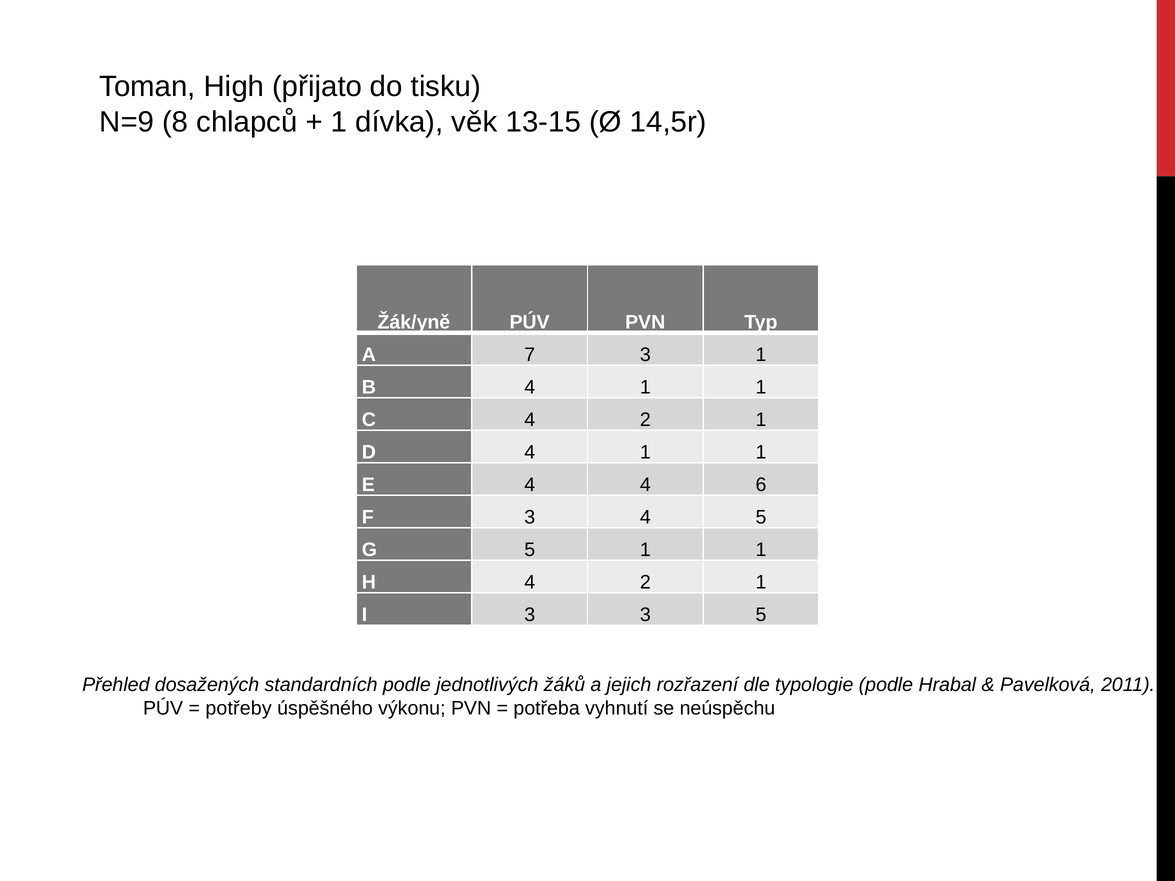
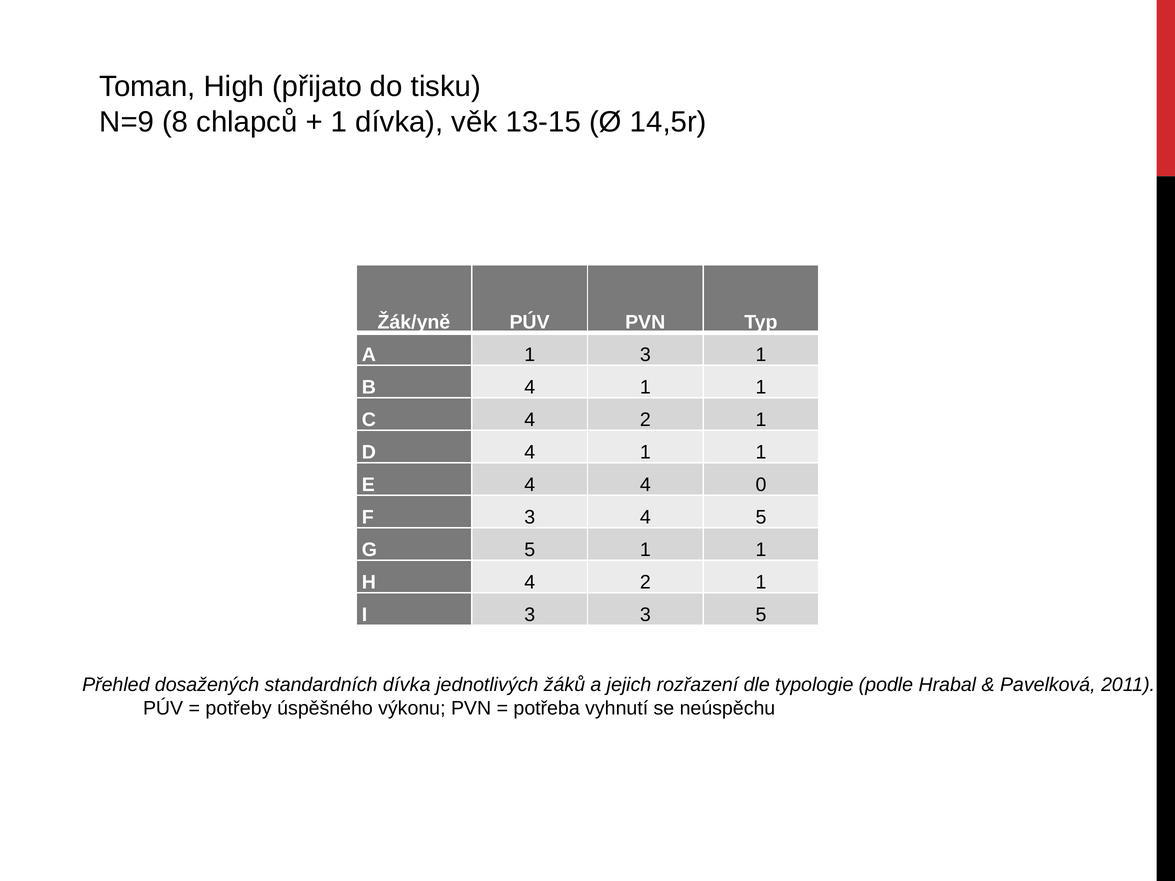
A 7: 7 -> 1
6: 6 -> 0
standardních podle: podle -> dívka
